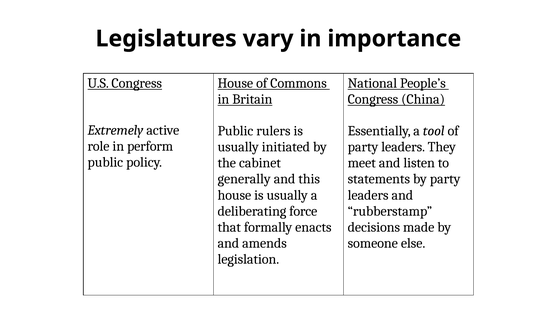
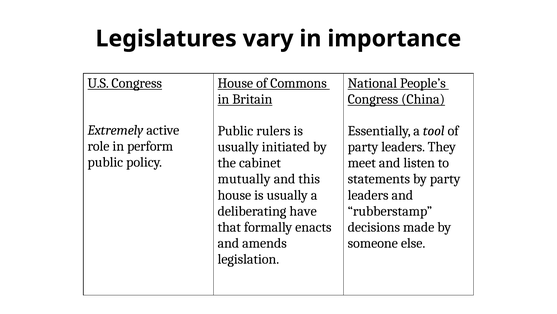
generally: generally -> mutually
force: force -> have
